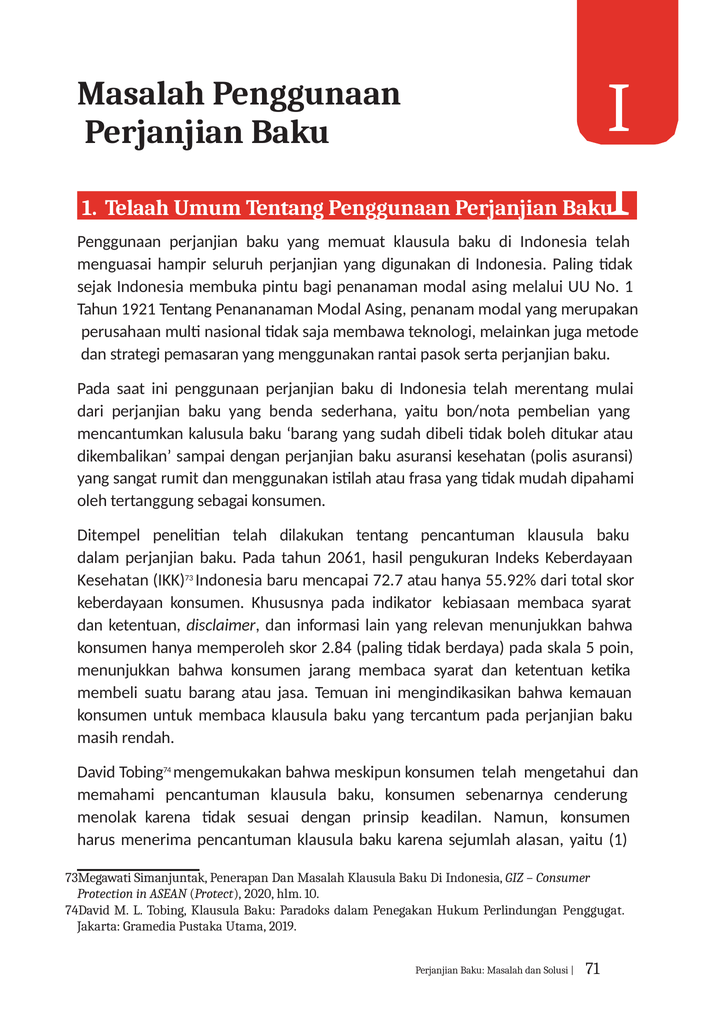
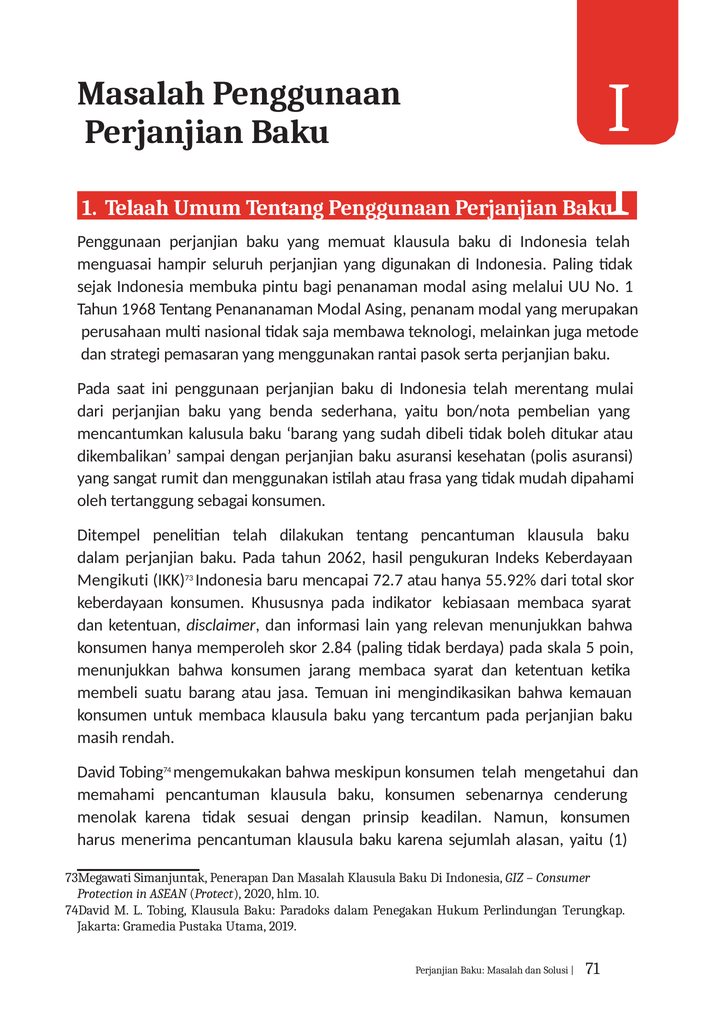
1921: 1921 -> 1968
2061: 2061 -> 2062
Kesehatan at (113, 581): Kesehatan -> Mengikuti
Penggugat: Penggugat -> Terungkap
